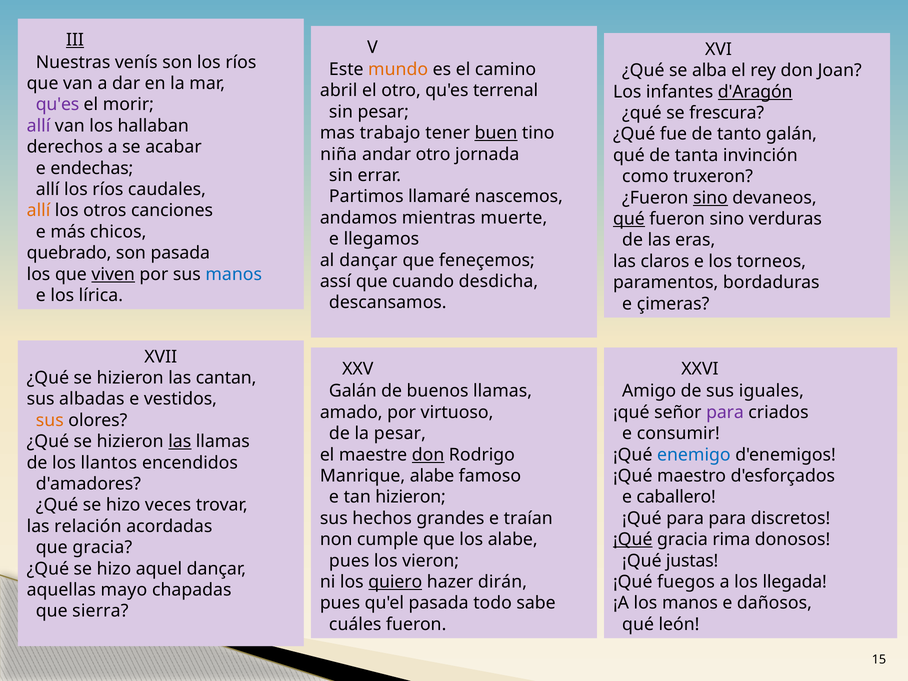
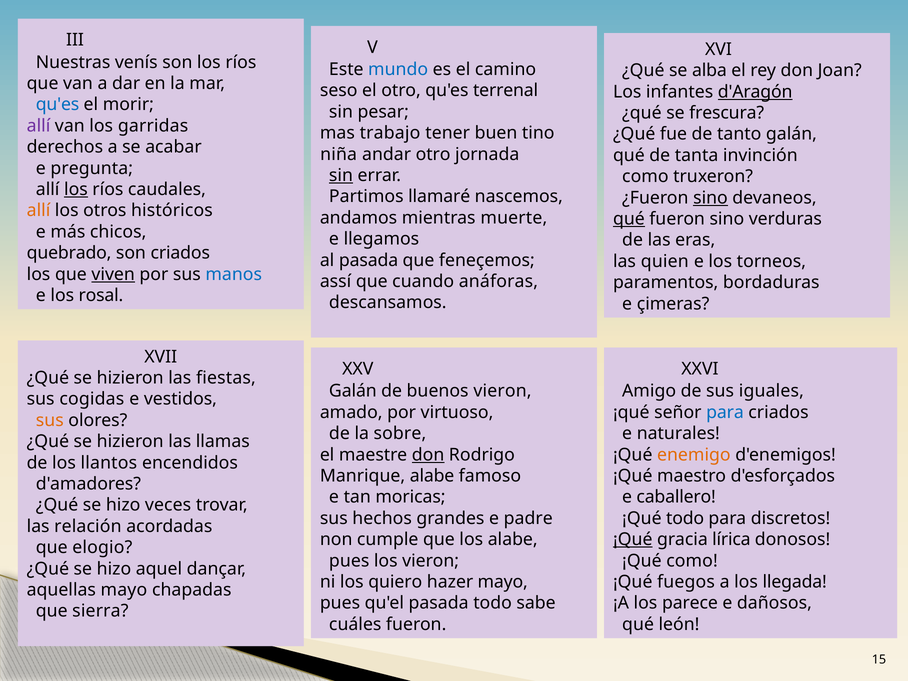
III underline: present -> none
mundo colour: orange -> blue
abril: abril -> seso
qu'es at (58, 105) colour: purple -> blue
hallaban: hallaban -> garridas
buen underline: present -> none
endechas: endechas -> pregunta
sin at (341, 175) underline: none -> present
los at (76, 189) underline: none -> present
canciones: canciones -> históricos
son pasada: pasada -> criados
al dançar: dançar -> pasada
claros: claros -> quien
desdicha: desdicha -> anáforas
lírica: lírica -> rosal
cantan: cantan -> fiestas
buenos llamas: llamas -> vieron
albadas: albadas -> cogidas
para at (725, 412) colour: purple -> blue
la pesar: pesar -> sobre
consumir: consumir -> naturales
las at (180, 442) underline: present -> none
enemigo colour: blue -> orange
tan hizieron: hizieron -> moricas
traían: traían -> padre
¡Qué para: para -> todo
rima: rima -> lírica
que gracia: gracia -> elogio
¡Qué justas: justas -> como
quiero underline: present -> none
hazer dirán: dirán -> mayo
los manos: manos -> parece
